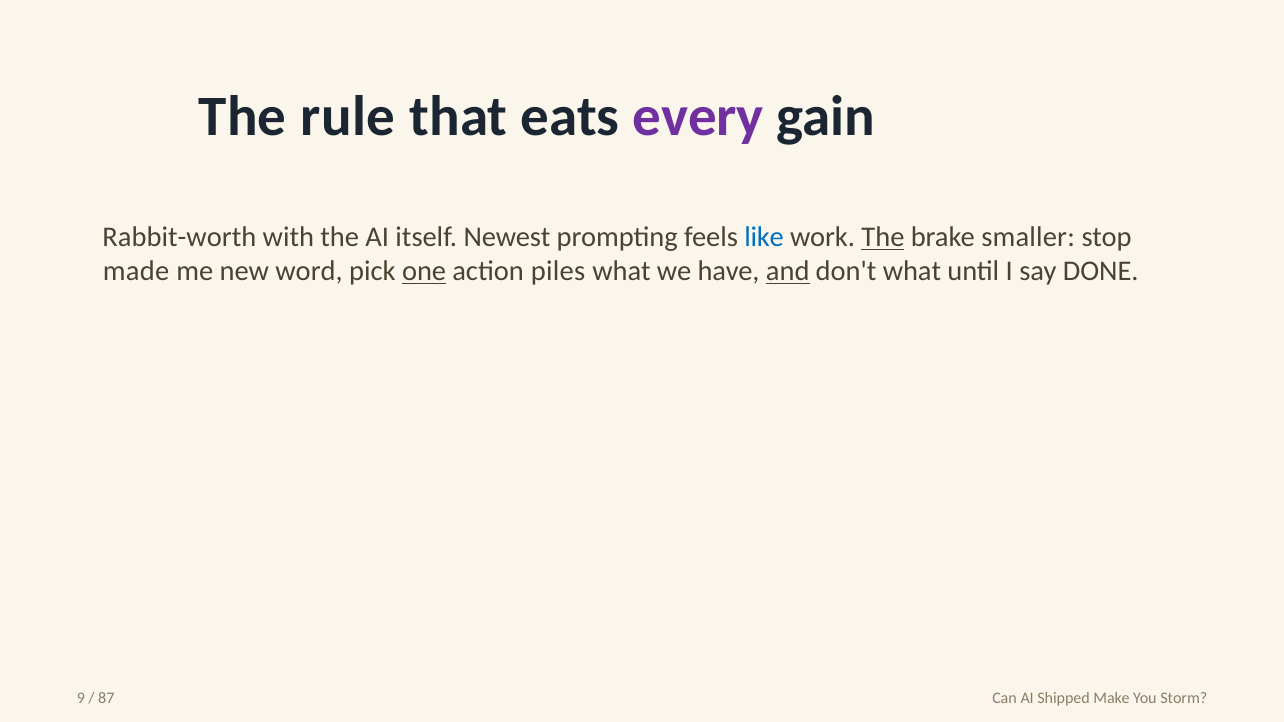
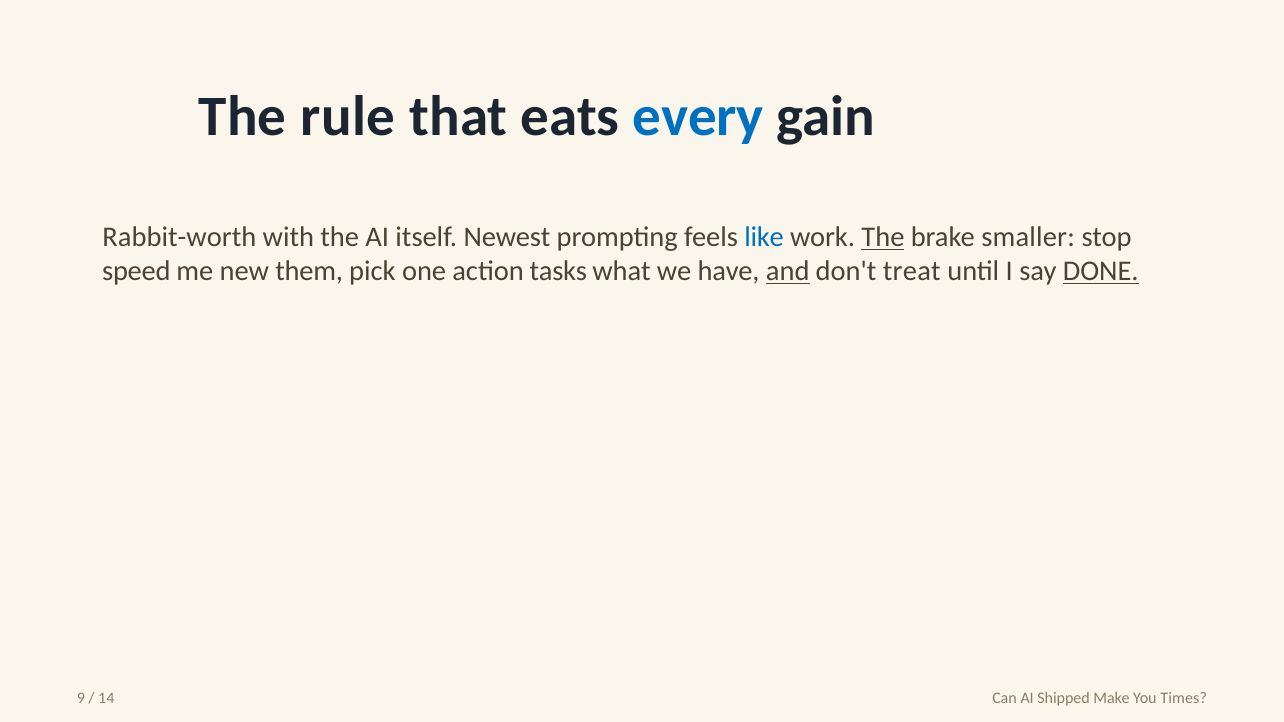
every colour: purple -> blue
made: made -> speed
word: word -> them
one underline: present -> none
piles: piles -> tasks
don't what: what -> treat
DONE underline: none -> present
87: 87 -> 14
Storm: Storm -> Times
